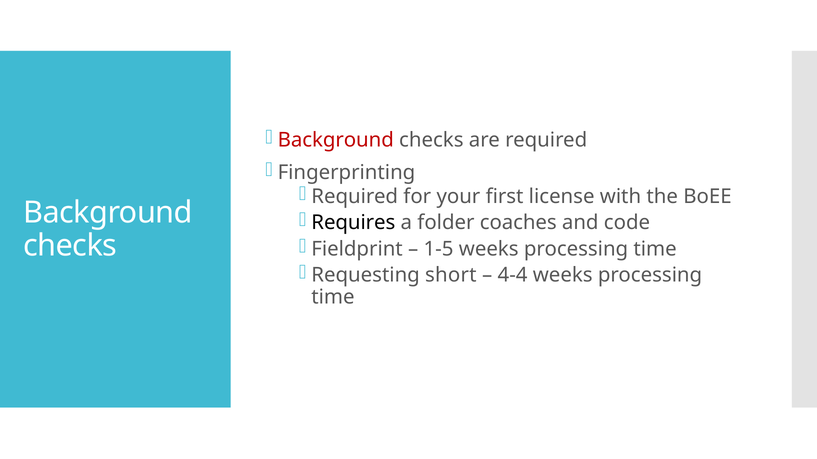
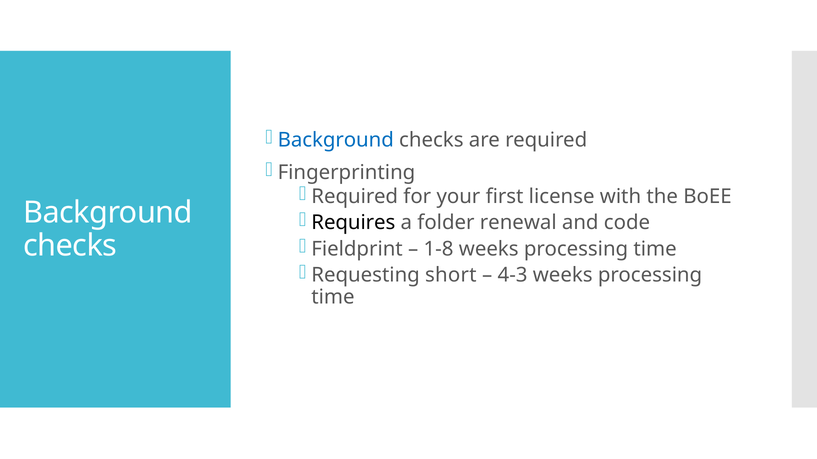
Background at (336, 140) colour: red -> blue
coaches: coaches -> renewal
1-5: 1-5 -> 1-8
4-4: 4-4 -> 4-3
